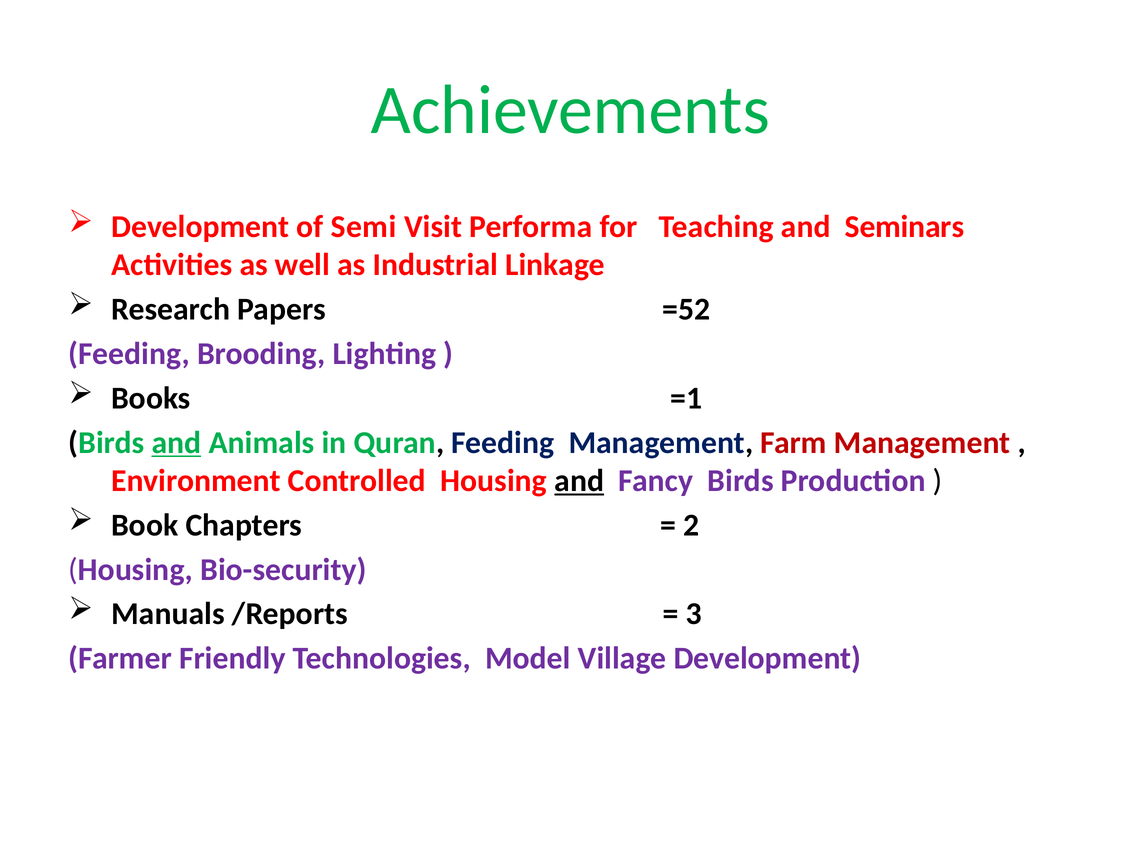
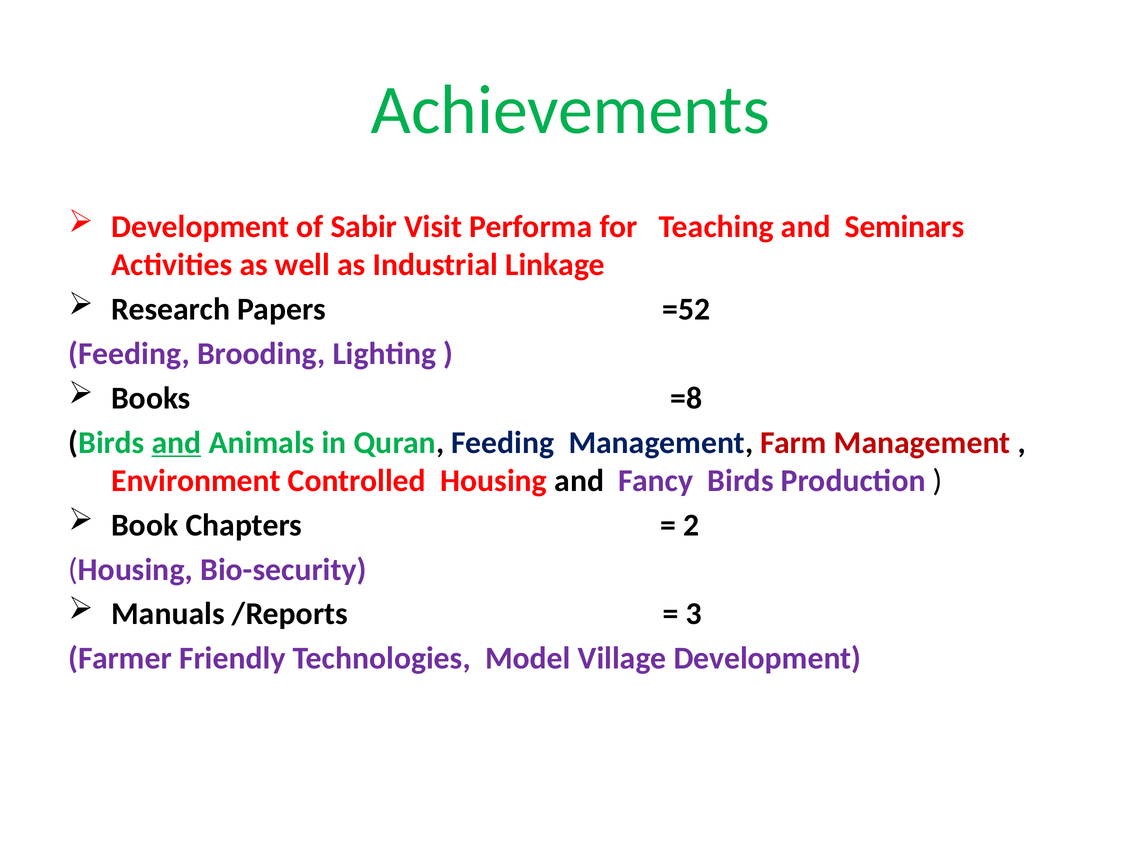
Semi: Semi -> Sabir
=1: =1 -> =8
and at (579, 481) underline: present -> none
